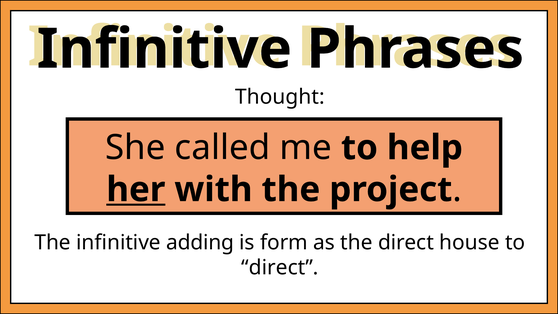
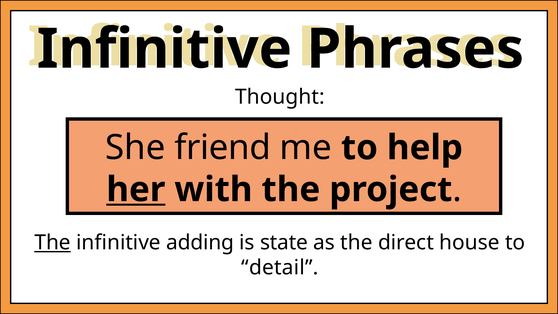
called: called -> friend
The at (53, 242) underline: none -> present
form: form -> state
direct at (280, 268): direct -> detail
